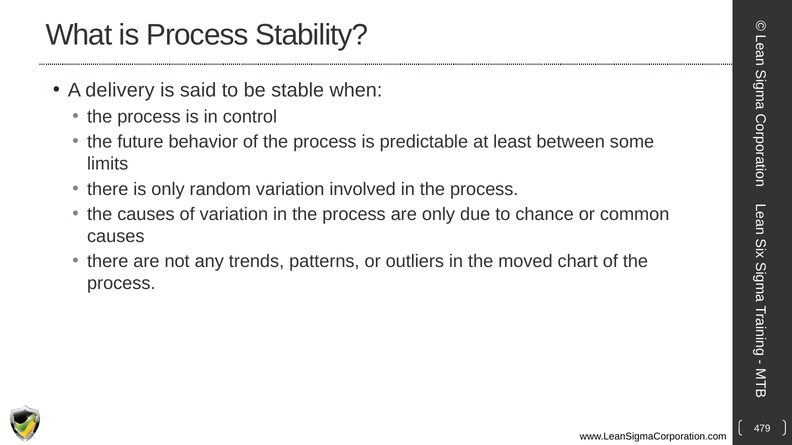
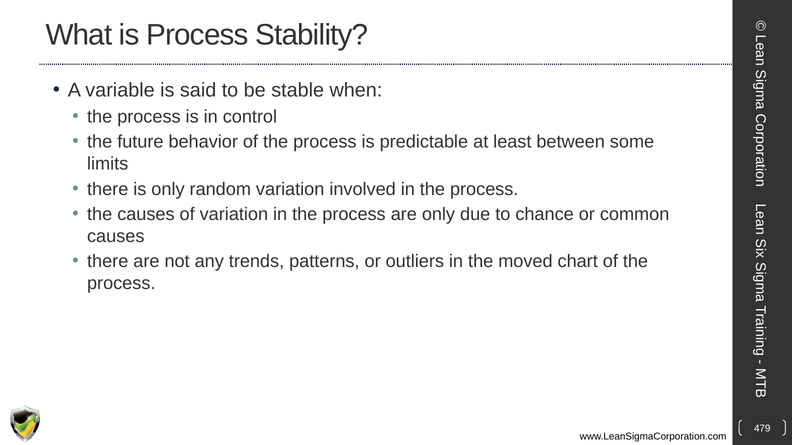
delivery: delivery -> variable
